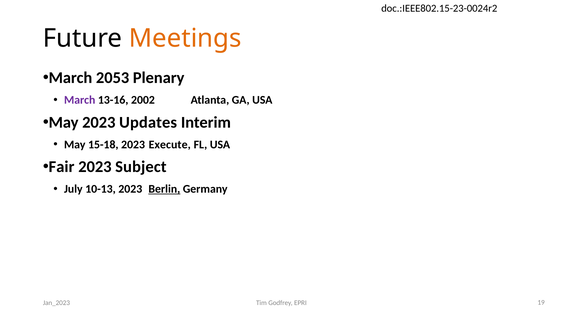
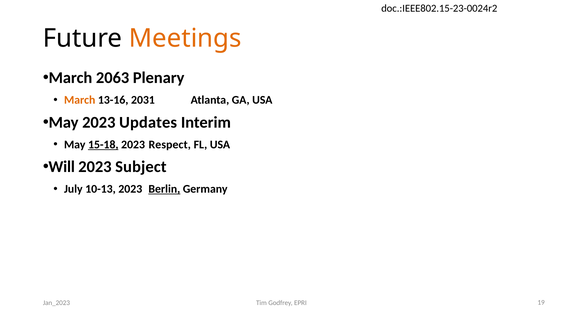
2053: 2053 -> 2063
March at (80, 100) colour: purple -> orange
2002: 2002 -> 2031
15-18 underline: none -> present
Execute: Execute -> Respect
Fair: Fair -> Will
